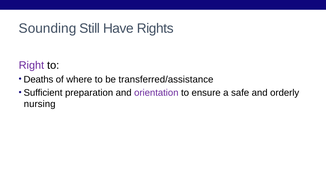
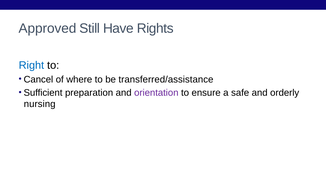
Sounding: Sounding -> Approved
Right colour: purple -> blue
Deaths: Deaths -> Cancel
